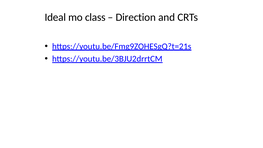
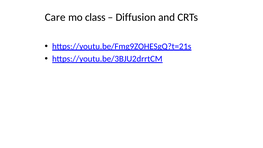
Ideal: Ideal -> Care
Direction: Direction -> Diffusion
